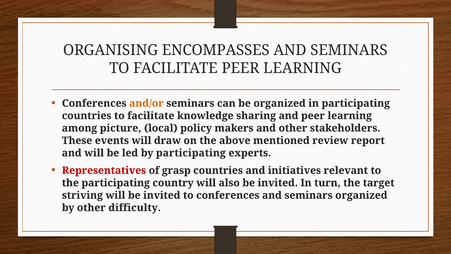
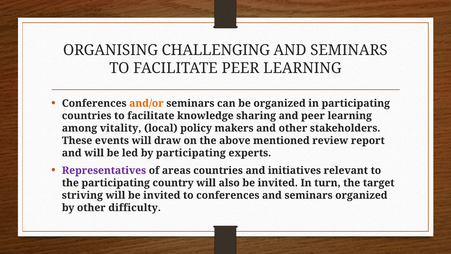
ENCOMPASSES: ENCOMPASSES -> CHALLENGING
picture: picture -> vitality
Representatives colour: red -> purple
grasp: grasp -> areas
